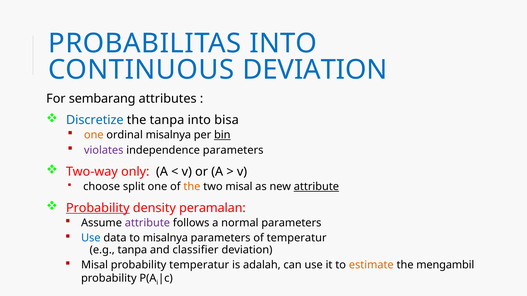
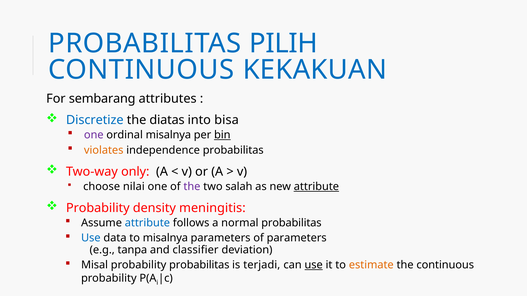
PROBABILITAS INTO: INTO -> PILIH
CONTINUOUS DEVIATION: DEVIATION -> KEKAKUAN
the tanpa: tanpa -> diatas
one at (94, 135) colour: orange -> purple
violates colour: purple -> orange
independence parameters: parameters -> probabilitas
split: split -> nilai
the at (192, 187) colour: orange -> purple
two misal: misal -> salah
Probability at (98, 208) underline: present -> none
peramalan: peramalan -> meningitis
attribute at (147, 223) colour: purple -> blue
normal parameters: parameters -> probabilitas
of temperatur: temperatur -> parameters
probability temperatur: temperatur -> probabilitas
adalah: adalah -> terjadi
use at (314, 265) underline: none -> present
the mengambil: mengambil -> continuous
